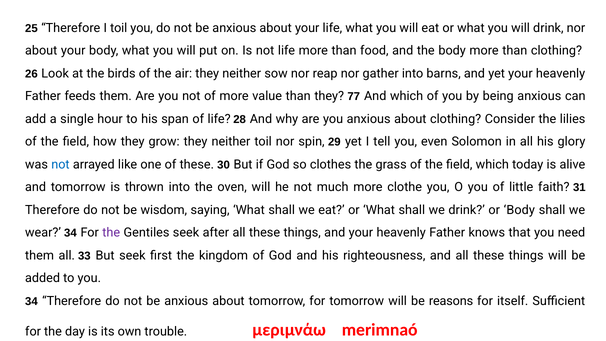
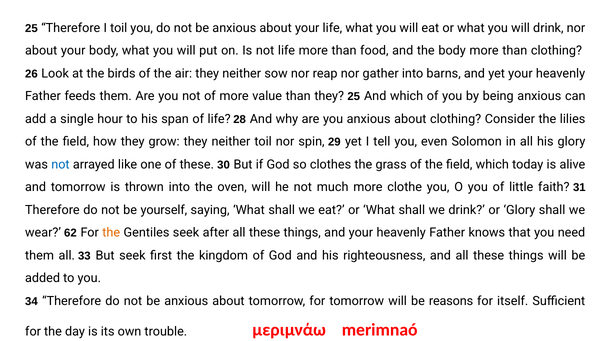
they 77: 77 -> 25
wisdom: wisdom -> yourself
or Body: Body -> Glory
wear 34: 34 -> 62
the at (111, 233) colour: purple -> orange
